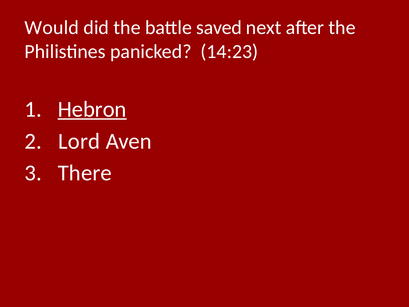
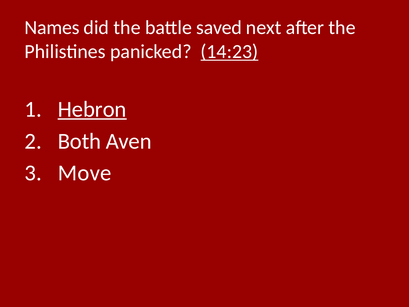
Would: Would -> Names
14:23 underline: none -> present
Lord: Lord -> Both
There: There -> Move
